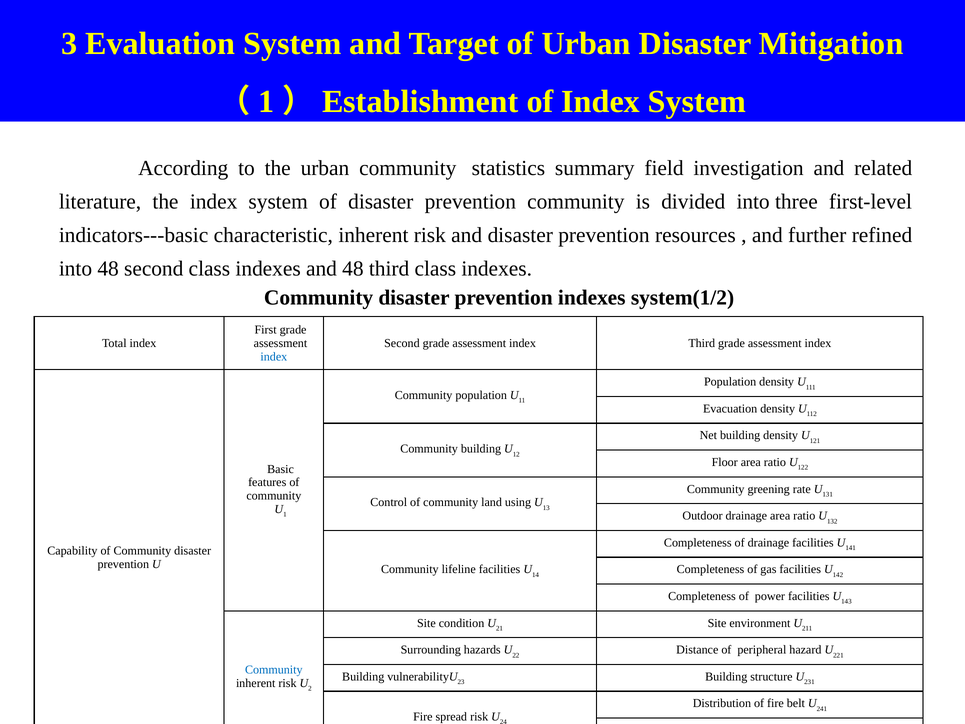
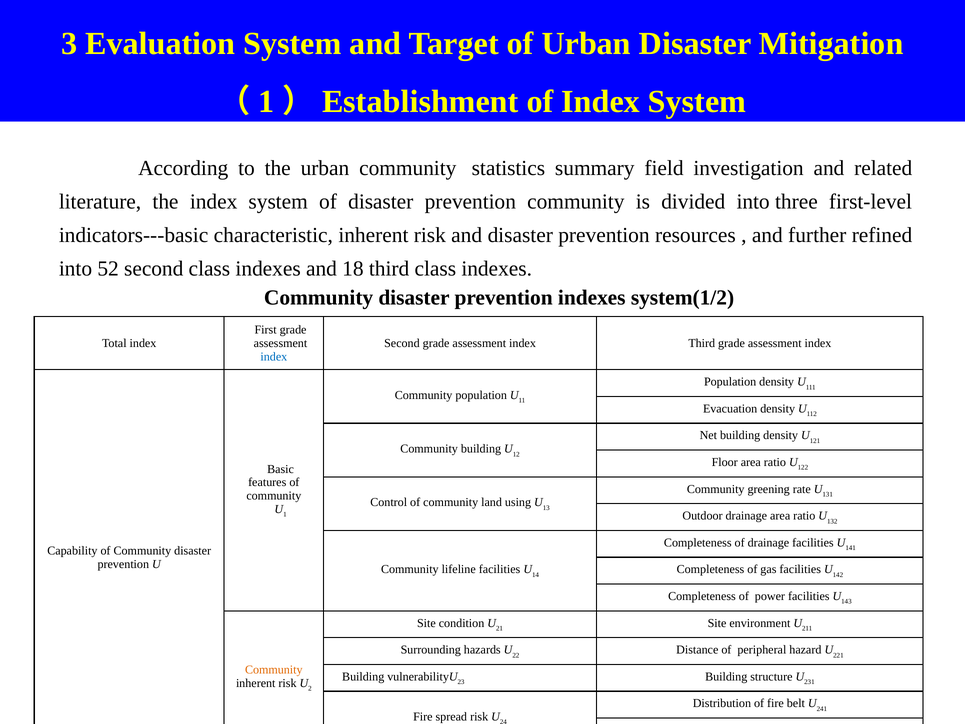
into 48: 48 -> 52
and 48: 48 -> 18
Community at (274, 670) colour: blue -> orange
